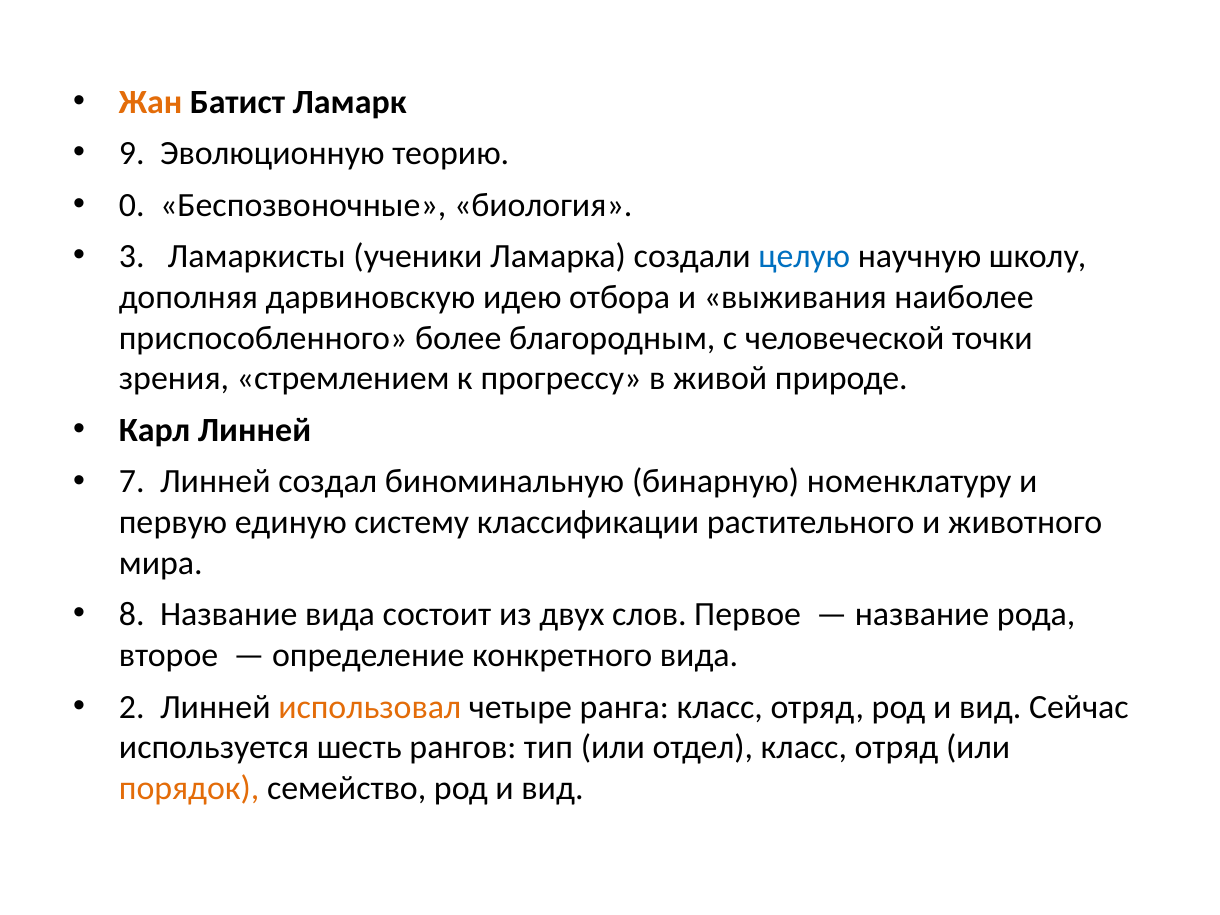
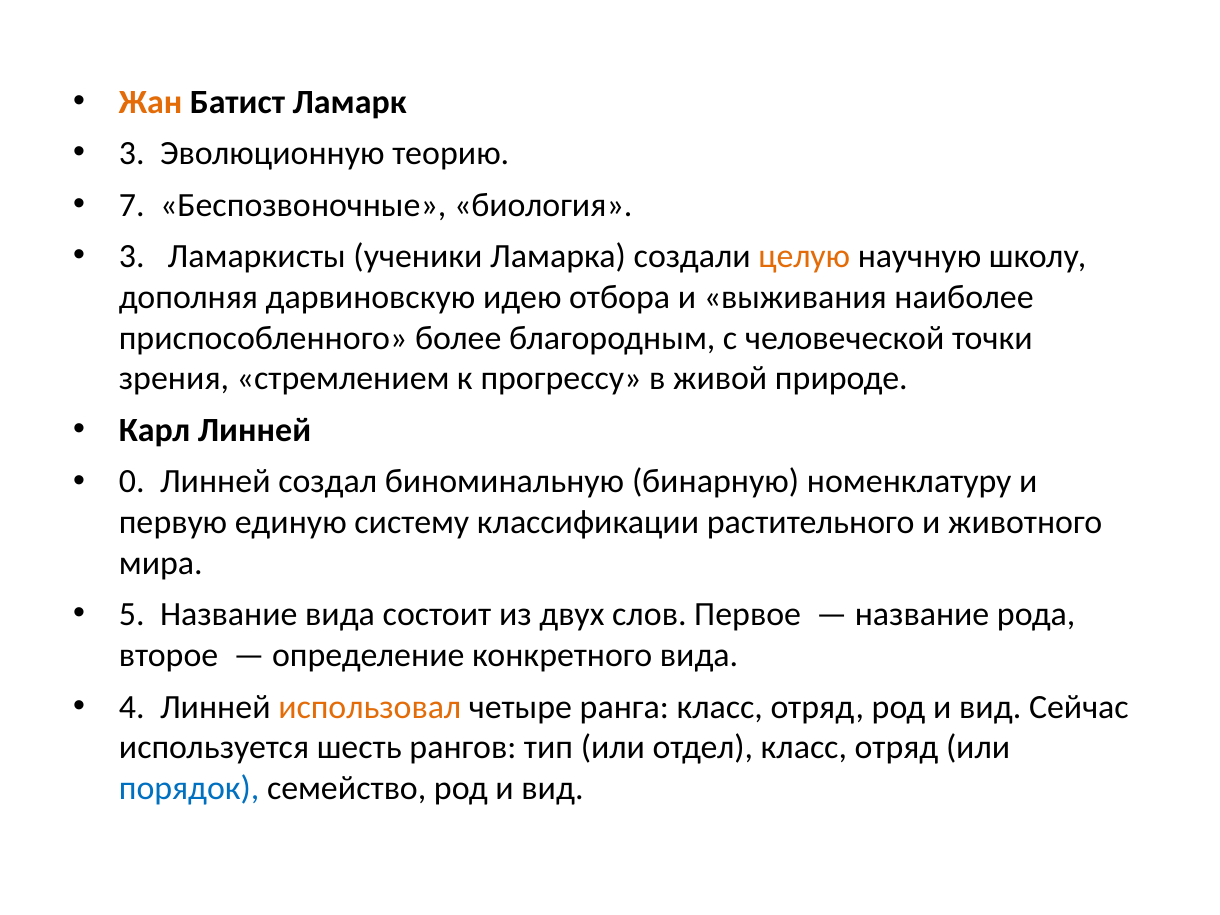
9 at (132, 154): 9 -> 3
0: 0 -> 7
целую colour: blue -> orange
7: 7 -> 0
8: 8 -> 5
2: 2 -> 4
порядок colour: orange -> blue
